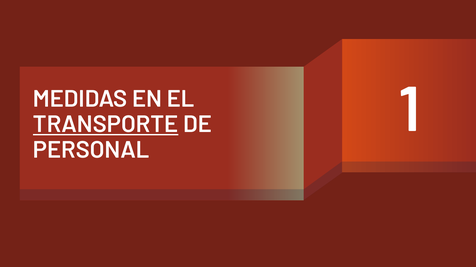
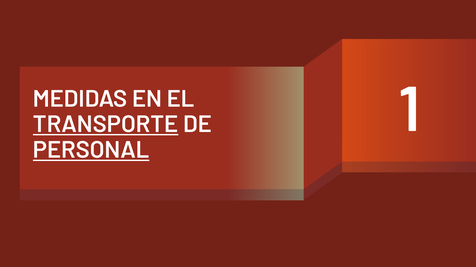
PERSONAL underline: none -> present
